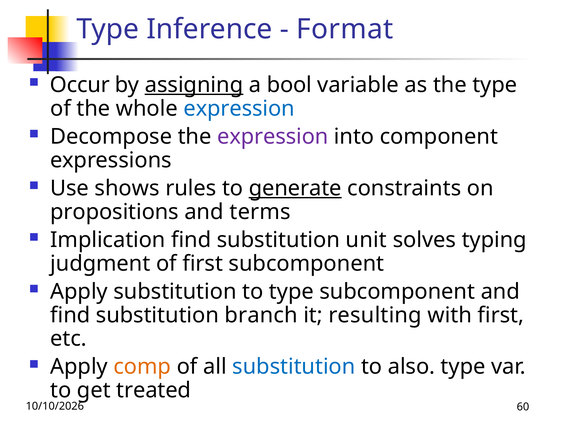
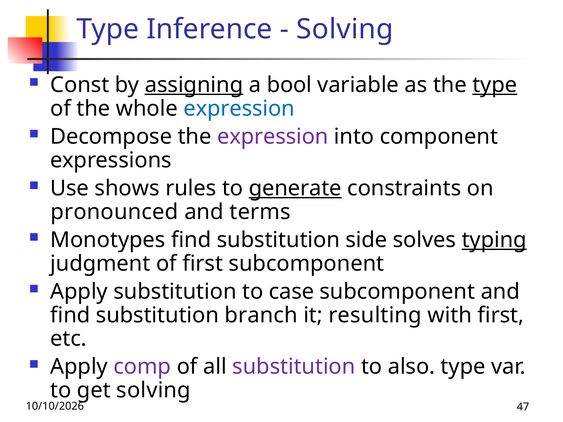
Format at (345, 29): Format -> Solving
Occur: Occur -> Const
type at (495, 85) underline: none -> present
propositions: propositions -> pronounced
Implication: Implication -> Monotypes
unit: unit -> side
typing underline: none -> present
to type: type -> case
comp colour: orange -> purple
substitution at (294, 367) colour: blue -> purple
get treated: treated -> solving
60: 60 -> 47
